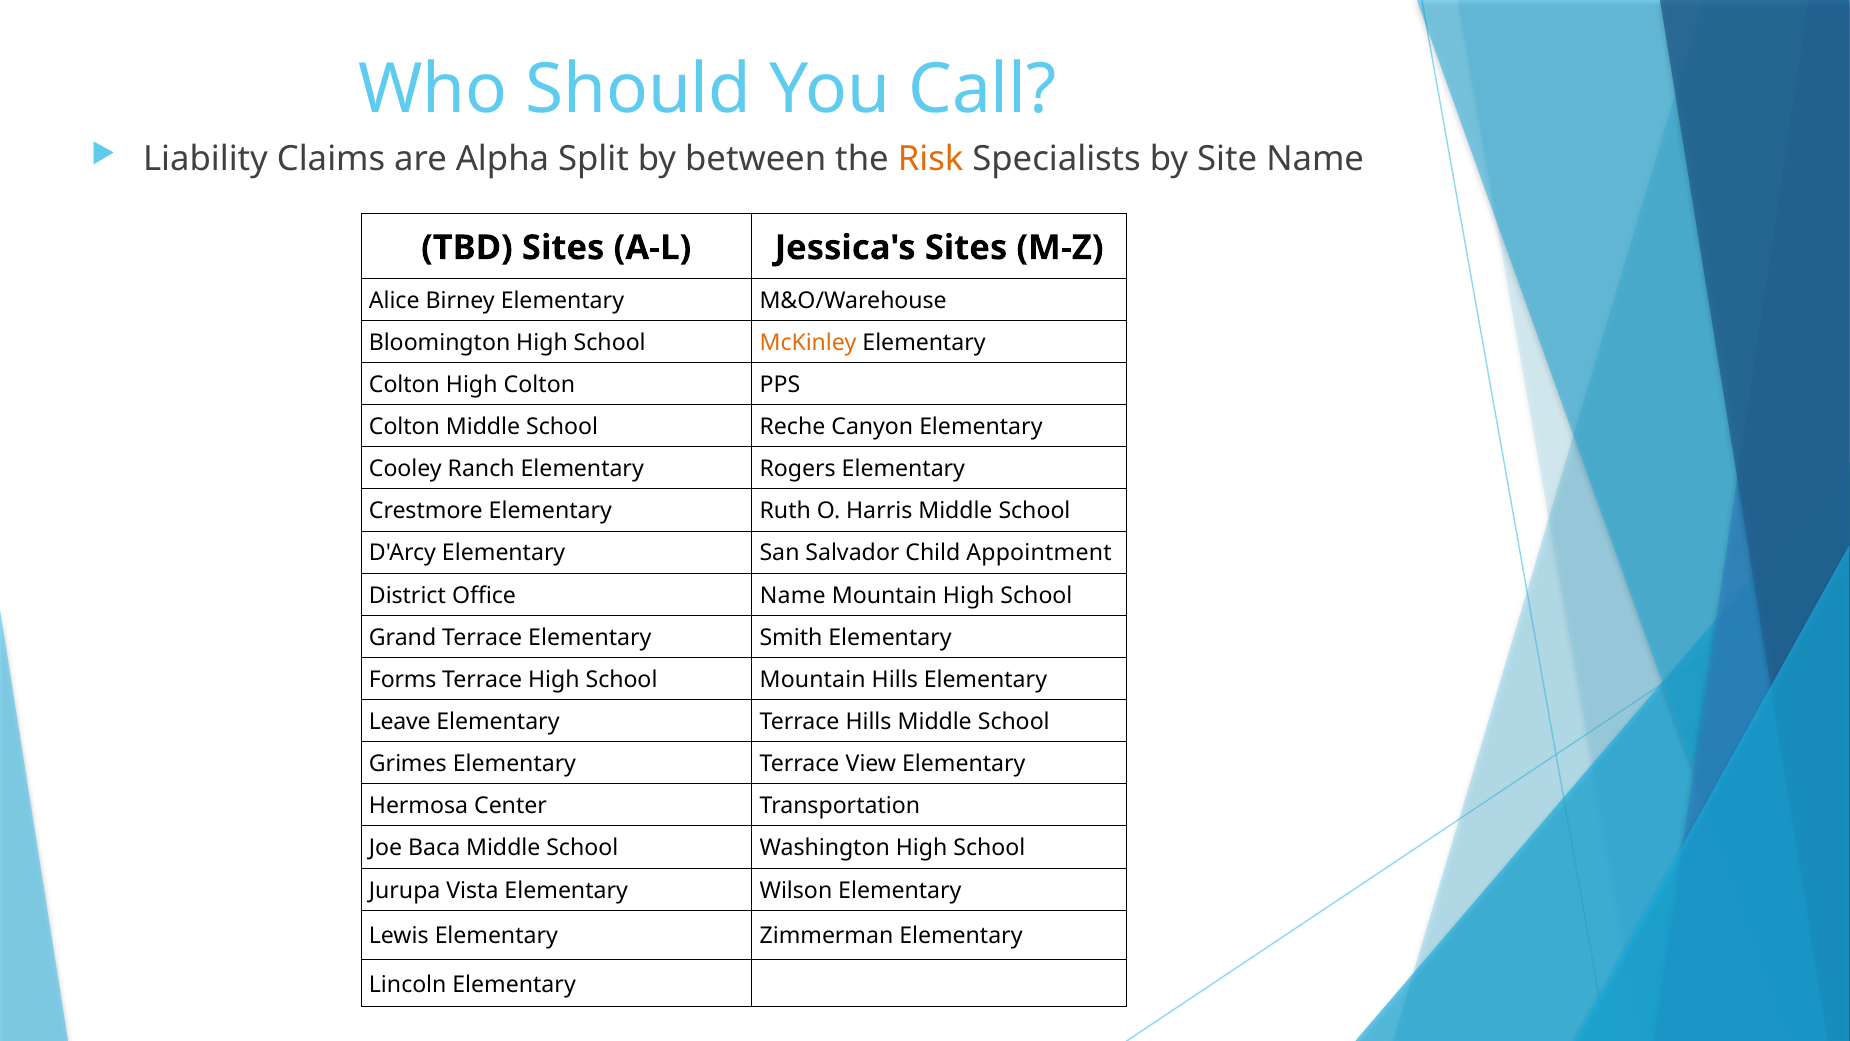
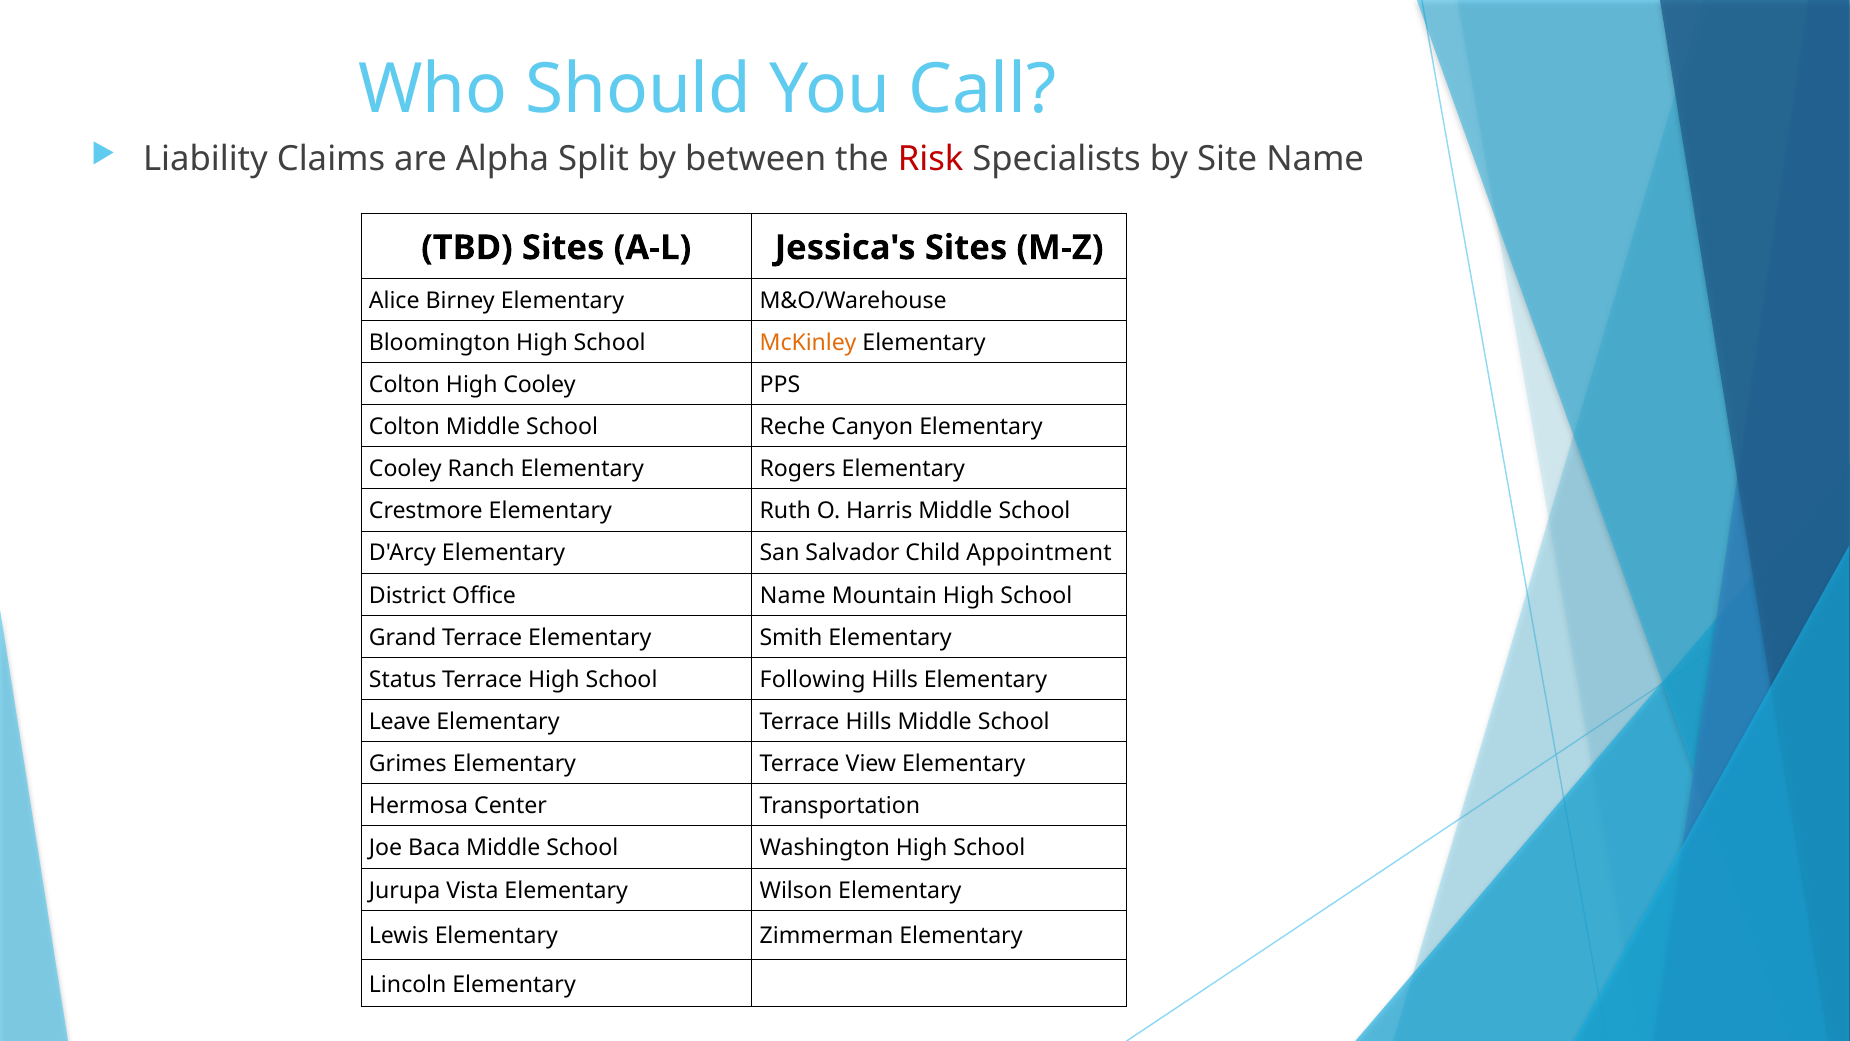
Risk colour: orange -> red
High Colton: Colton -> Cooley
Forms: Forms -> Status
School Mountain: Mountain -> Following
